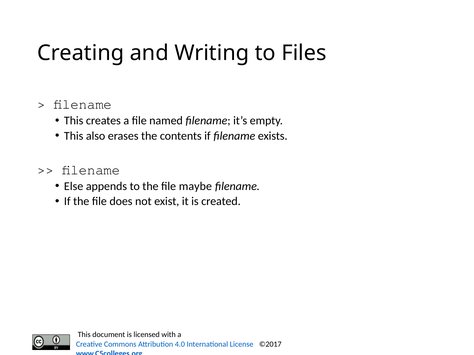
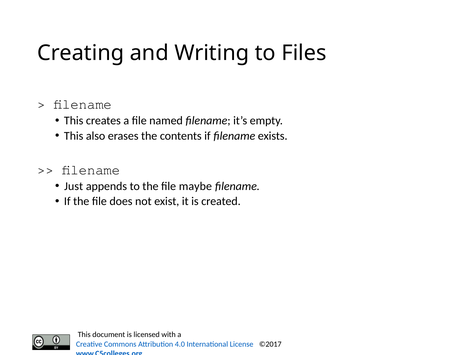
Else: Else -> Just
